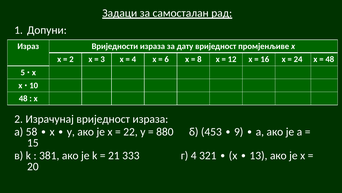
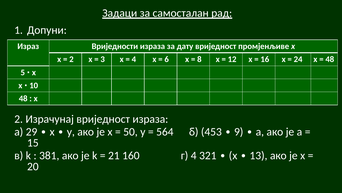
58: 58 -> 29
22: 22 -> 50
880: 880 -> 564
333: 333 -> 160
